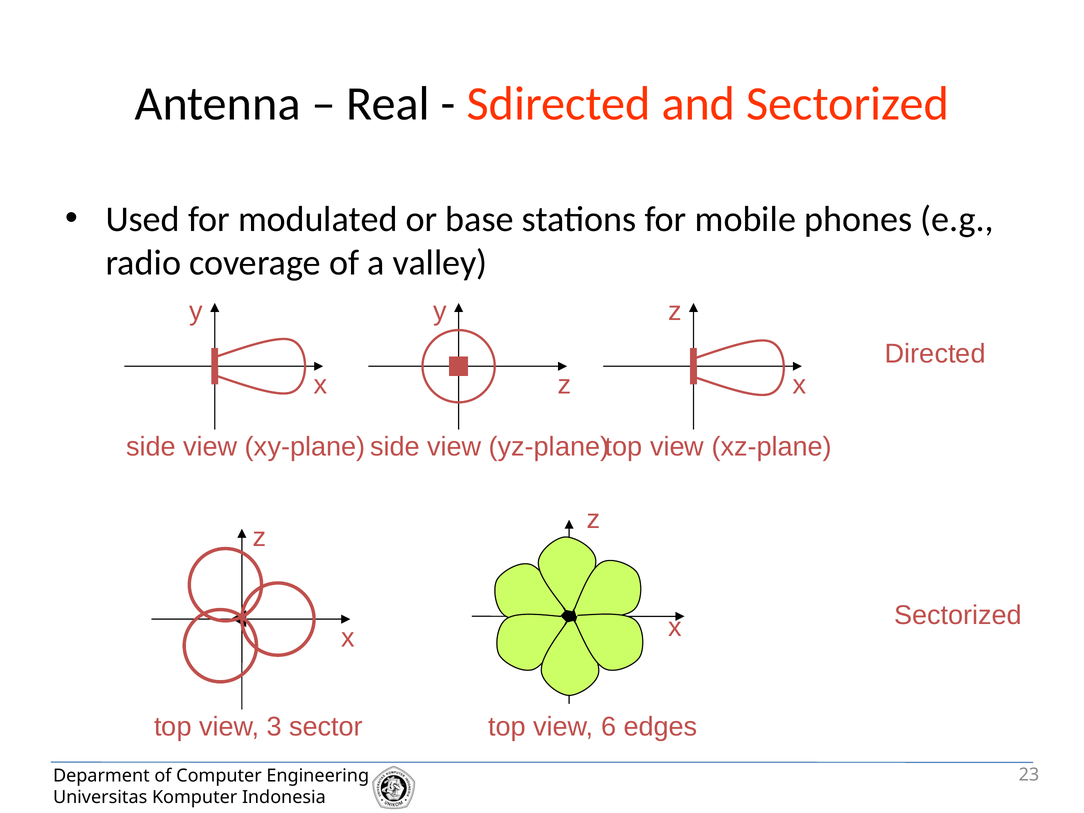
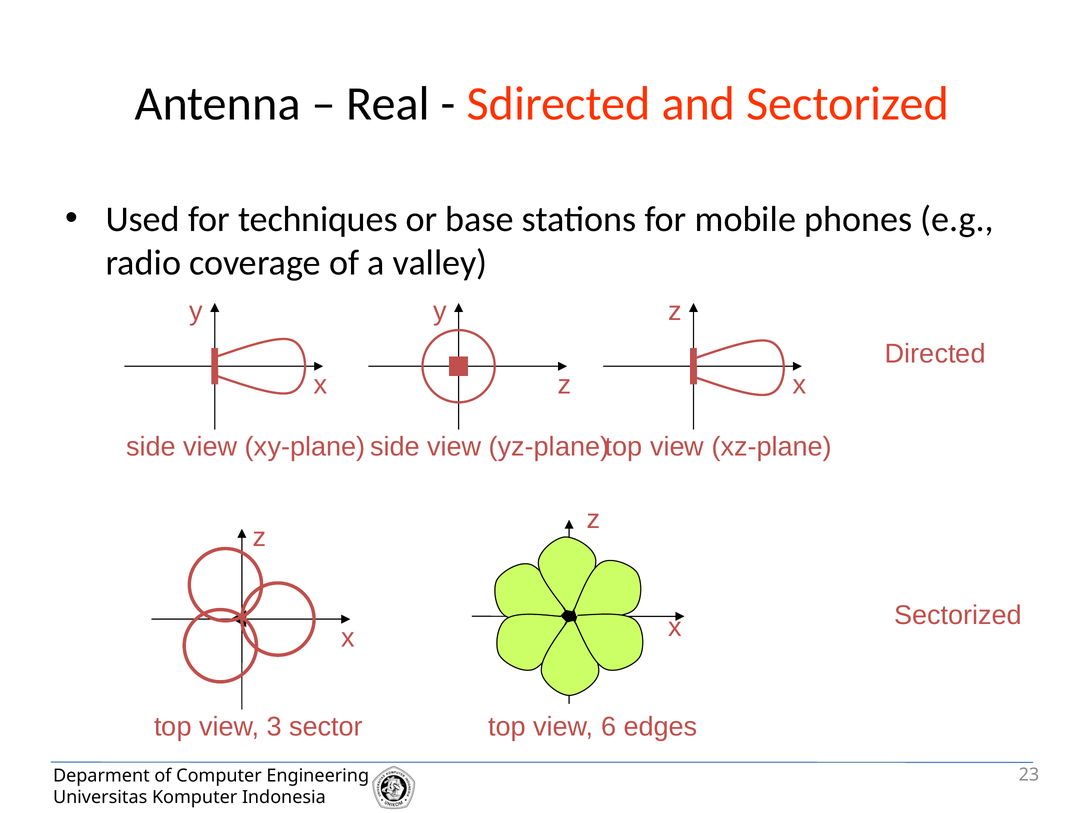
modulated: modulated -> techniques
